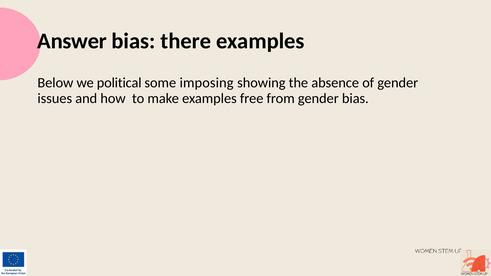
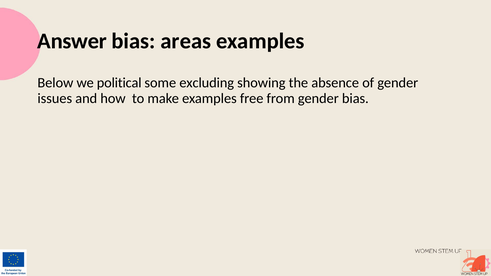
there: there -> areas
imposing: imposing -> excluding
